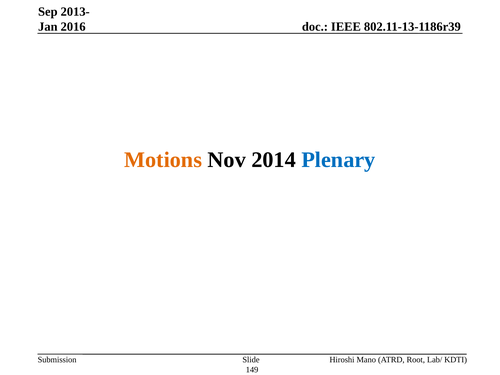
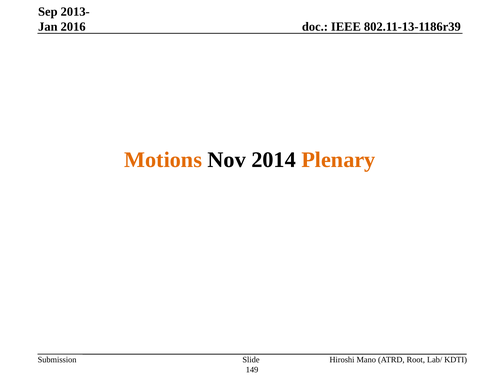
Plenary colour: blue -> orange
